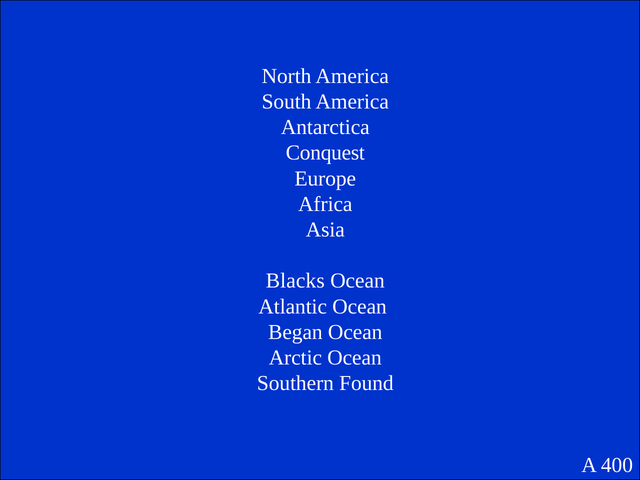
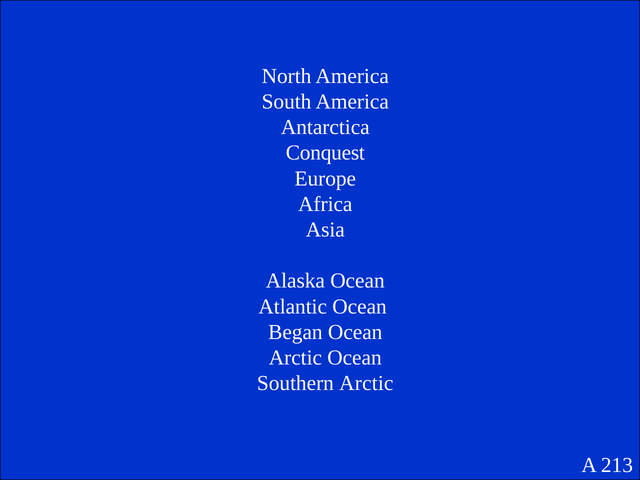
Blacks: Blacks -> Alaska
Southern Found: Found -> Arctic
400: 400 -> 213
